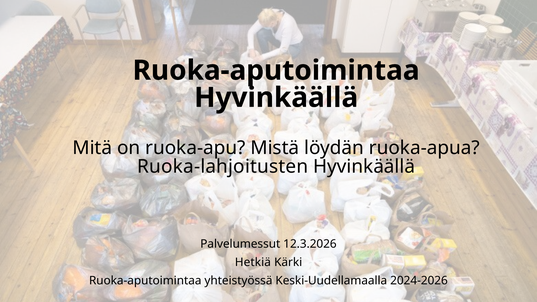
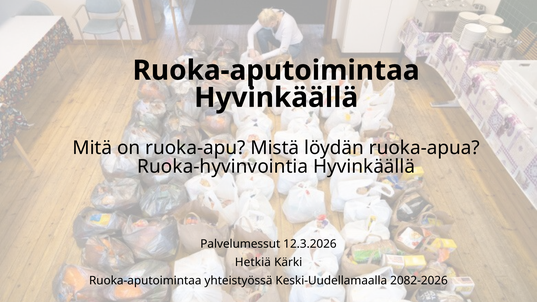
Ruoka-lahjoitusten: Ruoka-lahjoitusten -> Ruoka-hyvinvointia
2024-2026: 2024-2026 -> 2082-2026
